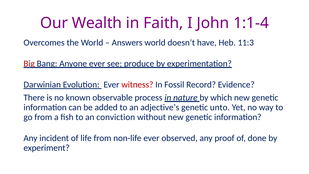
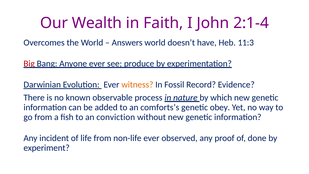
1:1-4: 1:1-4 -> 2:1-4
witness colour: red -> orange
adjective’s: adjective’s -> comforts’s
unto: unto -> obey
